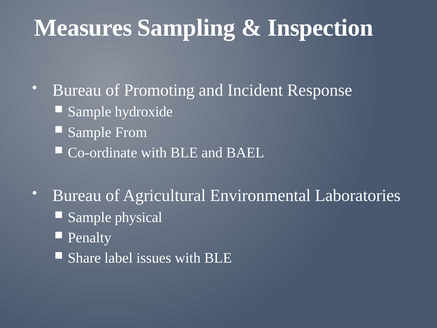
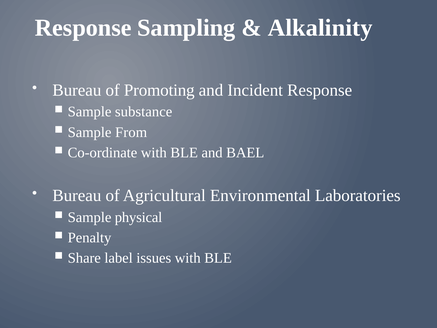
Measures at (83, 28): Measures -> Response
Inspection: Inspection -> Alkalinity
hydroxide: hydroxide -> substance
